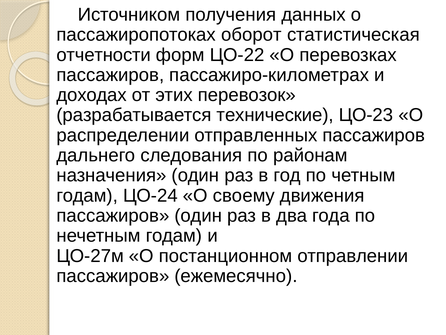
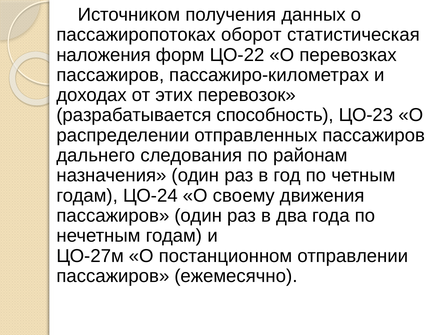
отчетности: отчетности -> наложения
технические: технические -> способность
